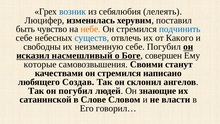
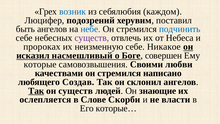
лелеять: лелеять -> каждом
изменилась: изменилась -> подозрений
быть чувство: чувство -> ангелов
небе colour: orange -> blue
существ at (92, 38) colour: blue -> purple
Какого: Какого -> Небеса
свободны: свободны -> пророках
себе Погубил: Погубил -> Никакое
станут: станут -> любви
Так at (36, 91) underline: none -> present
он погубил: погубил -> существ
сатанинской: сатанинской -> ослепляется
Словом: Словом -> Скорби
говорил…: говорил… -> которые…
